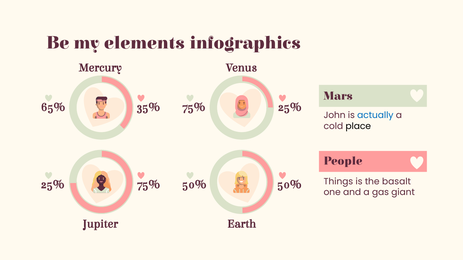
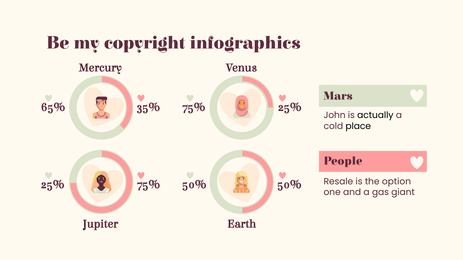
elements: elements -> copyright
actually colour: blue -> black
Things: Things -> Resale
basalt: basalt -> option
